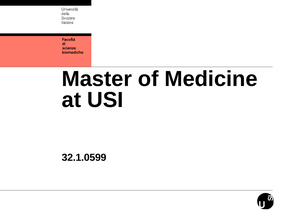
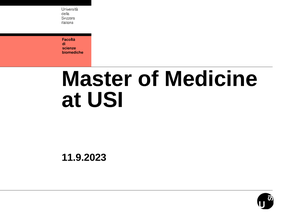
32.1.0599: 32.1.0599 -> 11.9.2023
